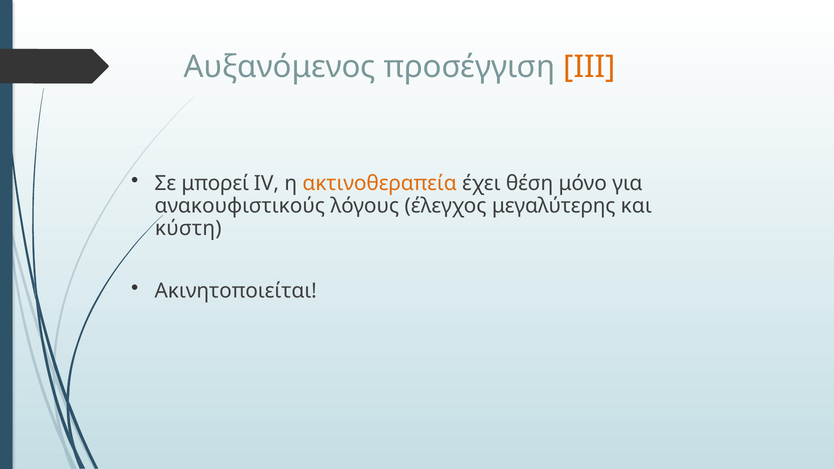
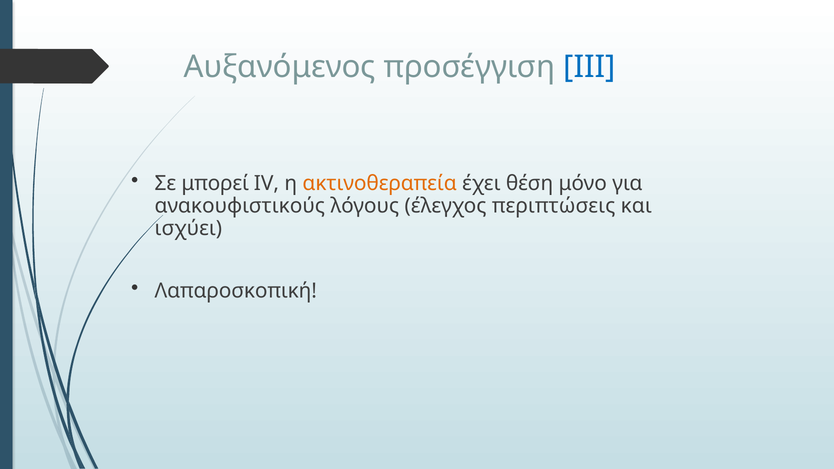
ΙΙΙ colour: orange -> blue
μεγαλύτερης: μεγαλύτερης -> περιπτώσεις
κύστη: κύστη -> ισχύει
Ακινητοποιείται: Ακινητοποιείται -> Λαπαροσκοπική
